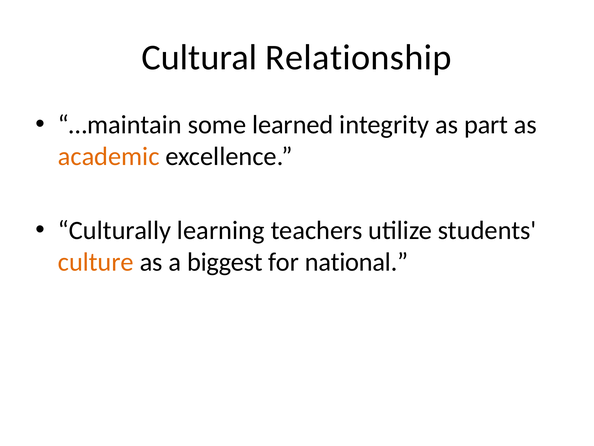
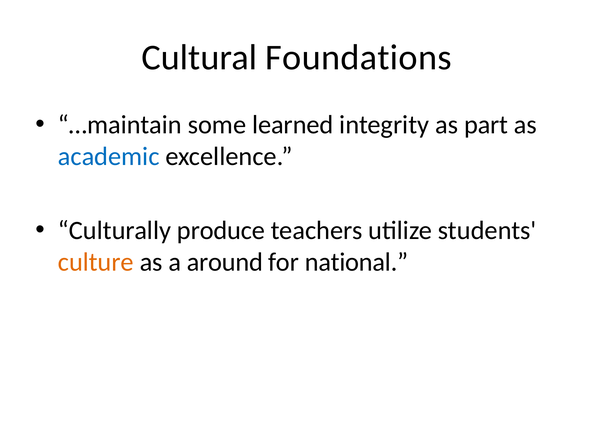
Relationship: Relationship -> Foundations
academic colour: orange -> blue
learning: learning -> produce
biggest: biggest -> around
